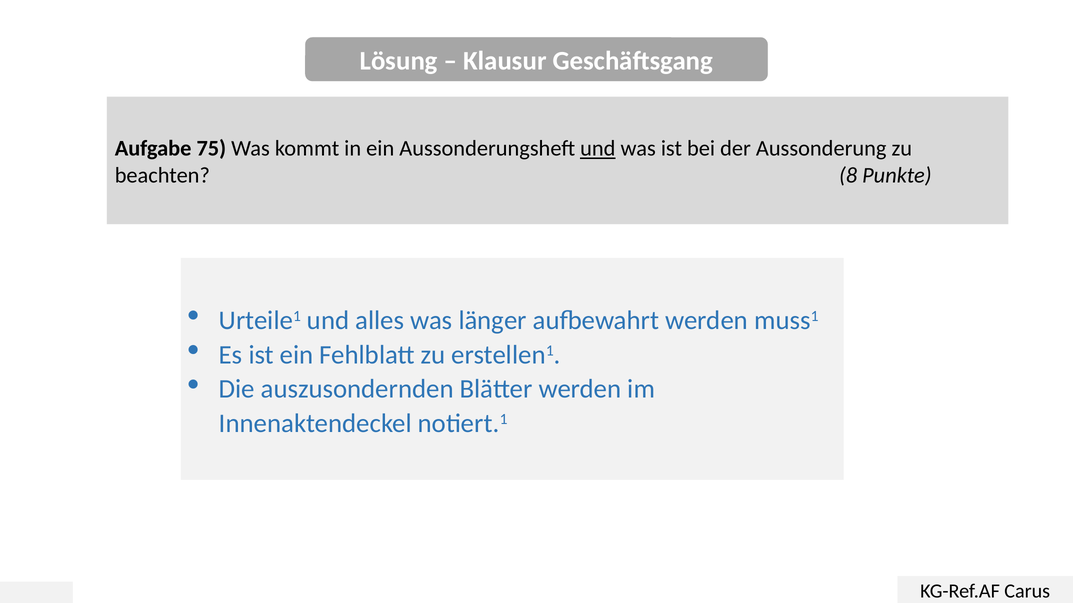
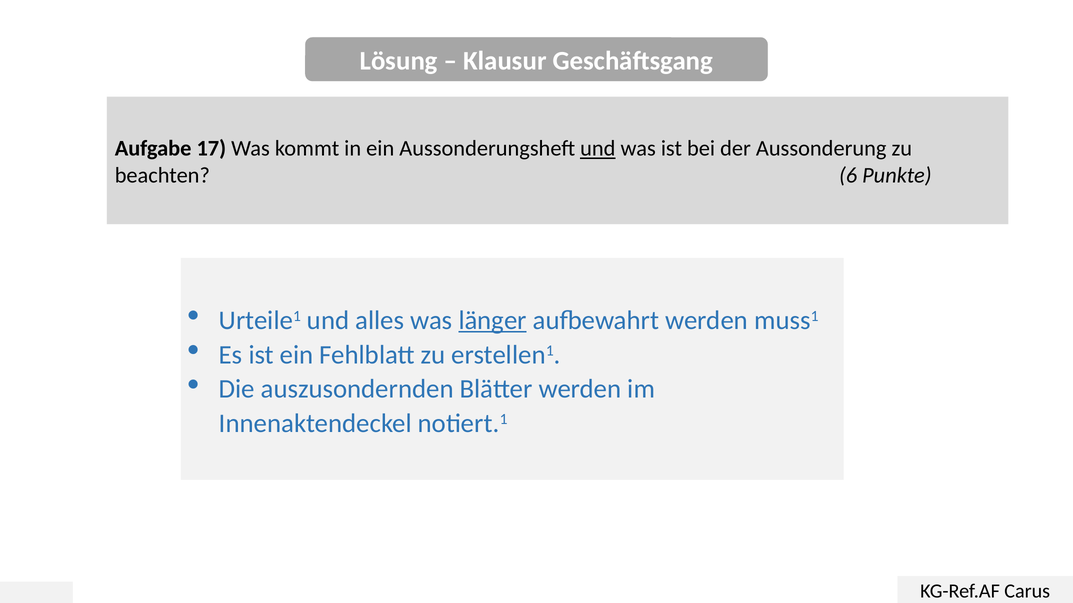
75: 75 -> 17
8: 8 -> 6
länger underline: none -> present
